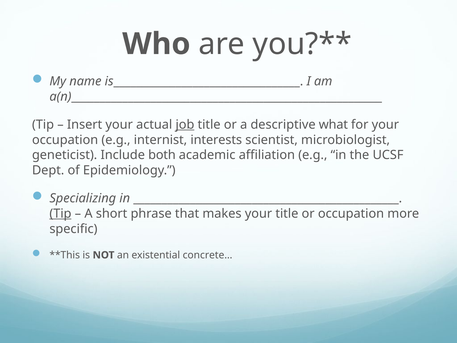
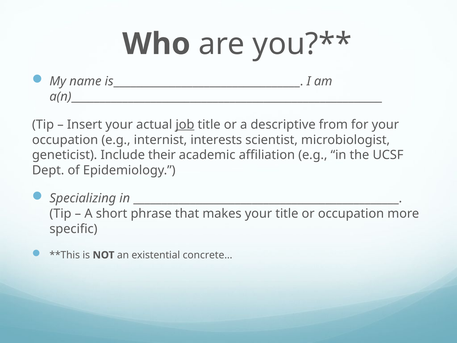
what: what -> from
both: both -> their
Tip at (60, 213) underline: present -> none
